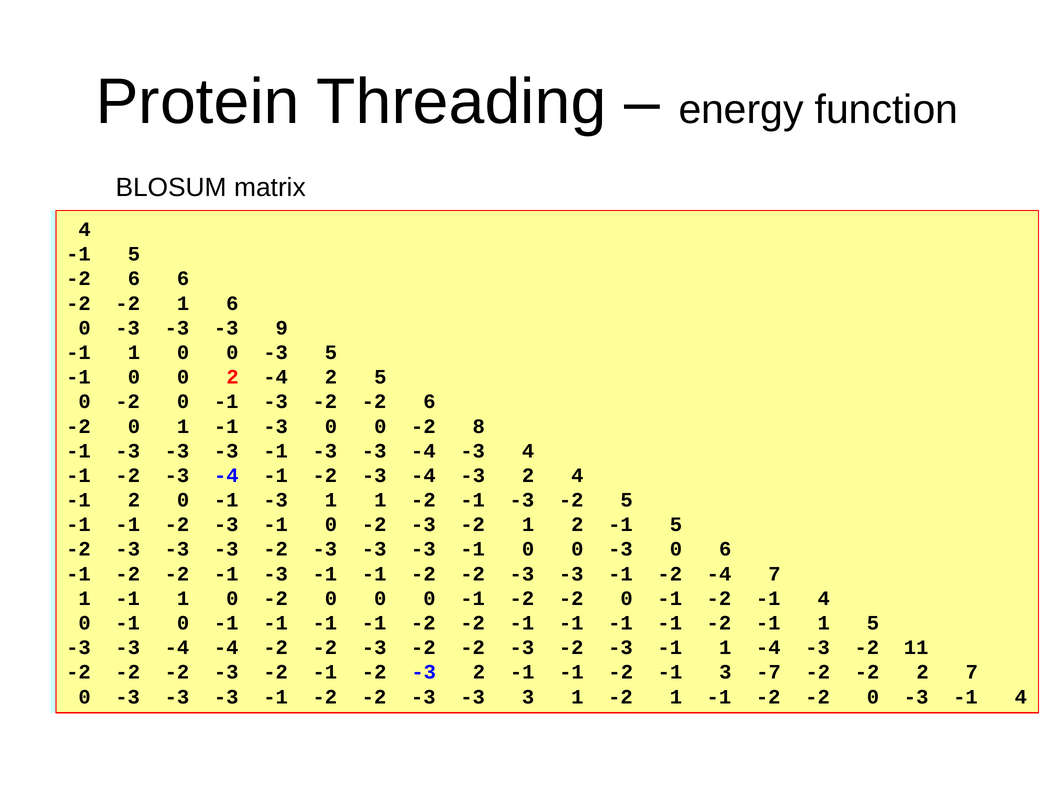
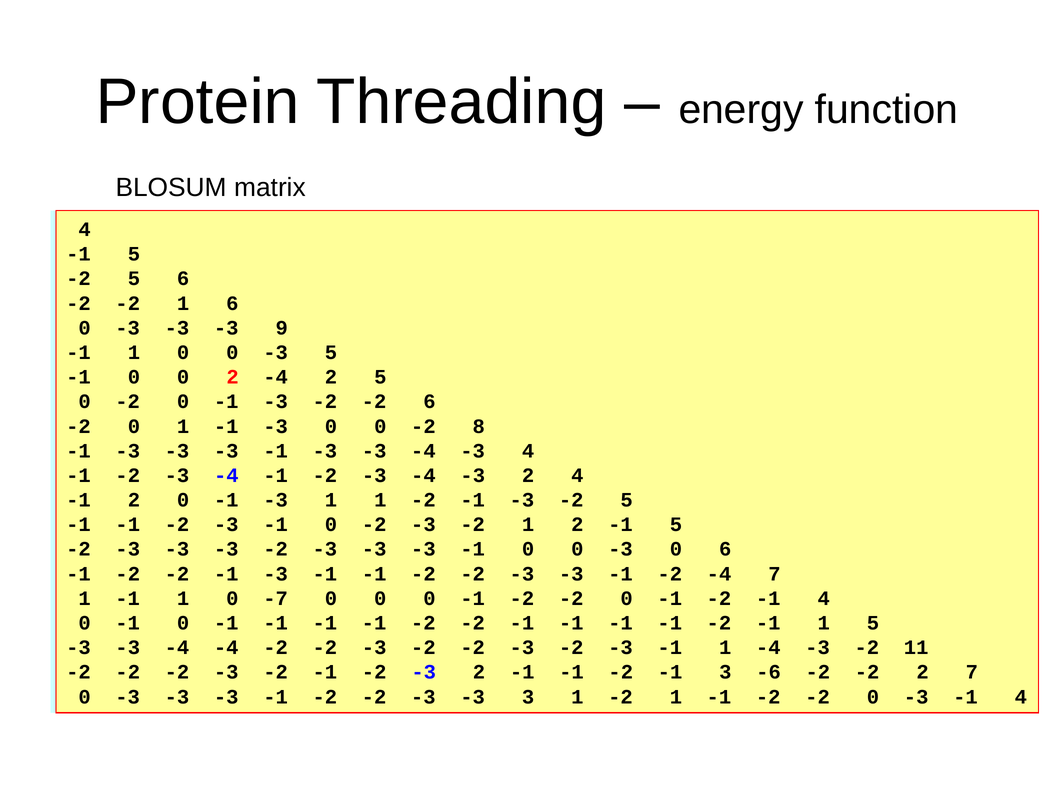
6 at (134, 279): 6 -> 5
1 0 -2: -2 -> -7
-7: -7 -> -6
